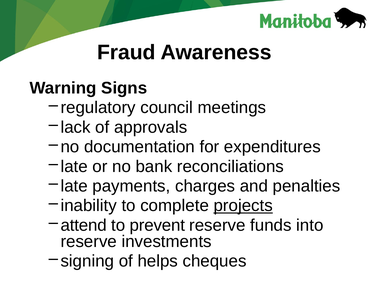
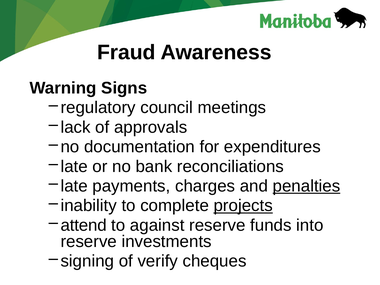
penalties underline: none -> present
prevent: prevent -> against
helps: helps -> verify
